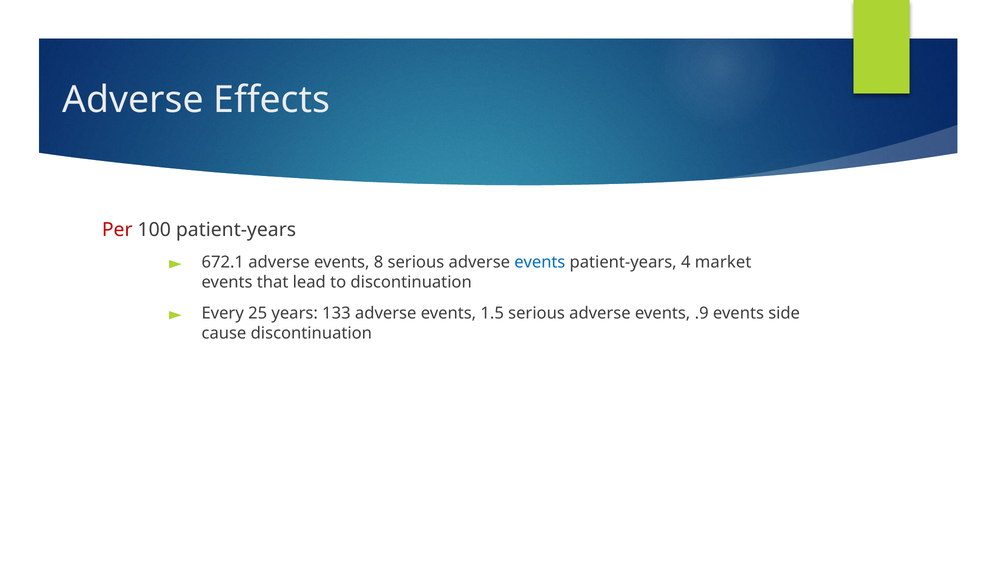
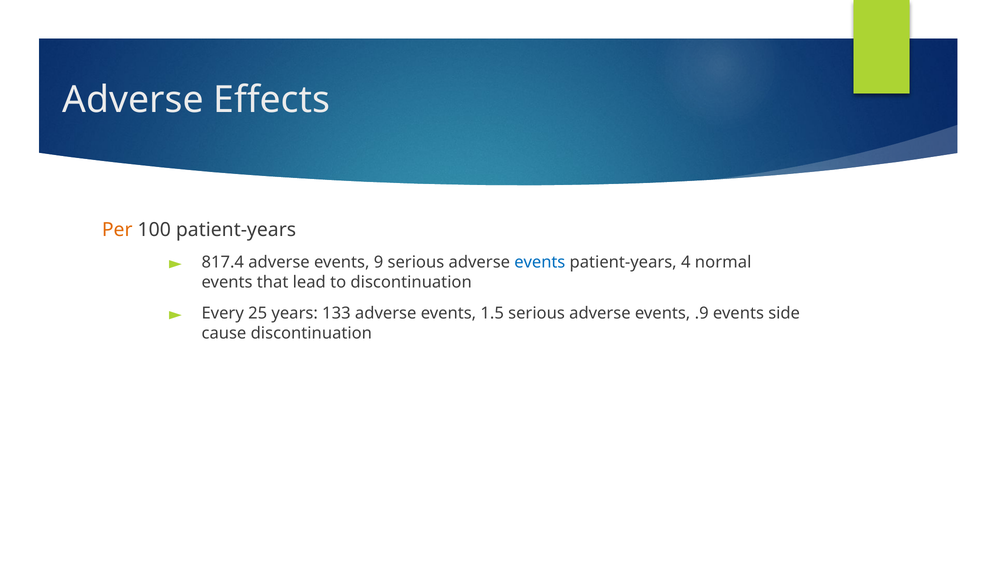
Per colour: red -> orange
672.1: 672.1 -> 817.4
8: 8 -> 9
market: market -> normal
